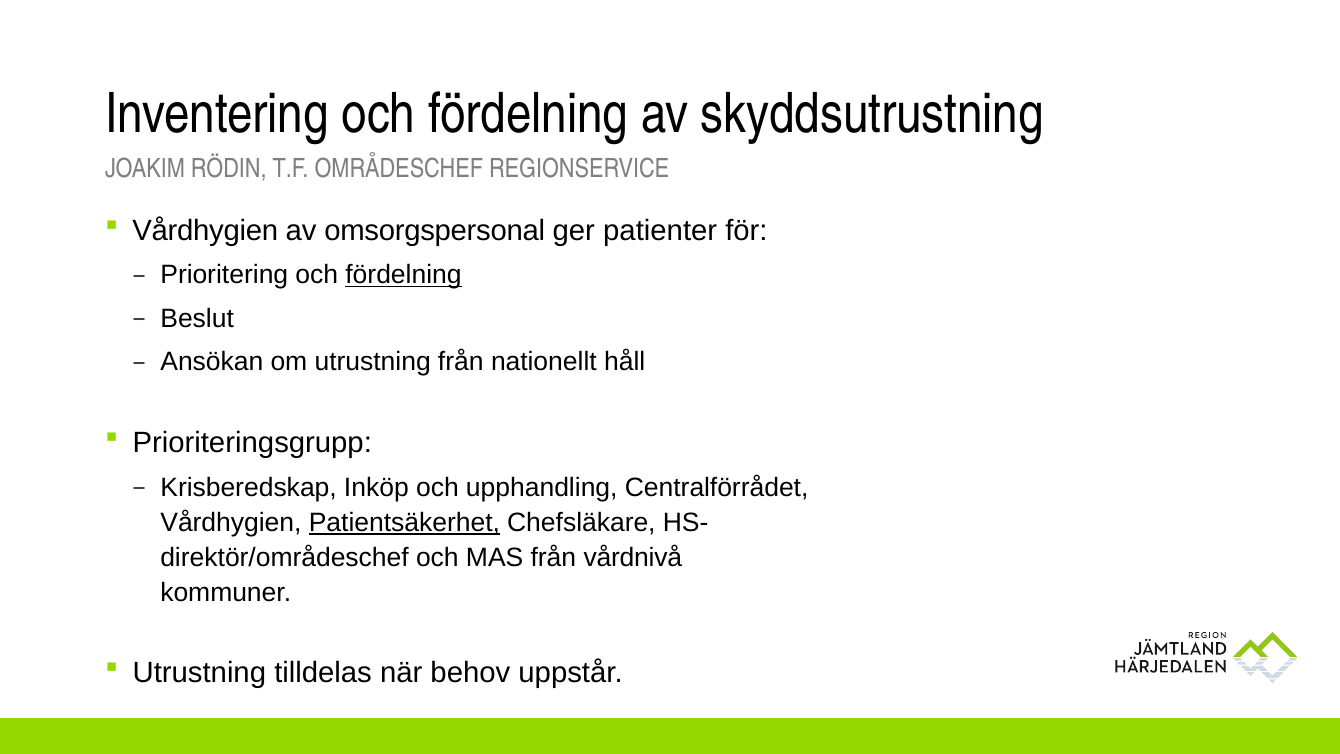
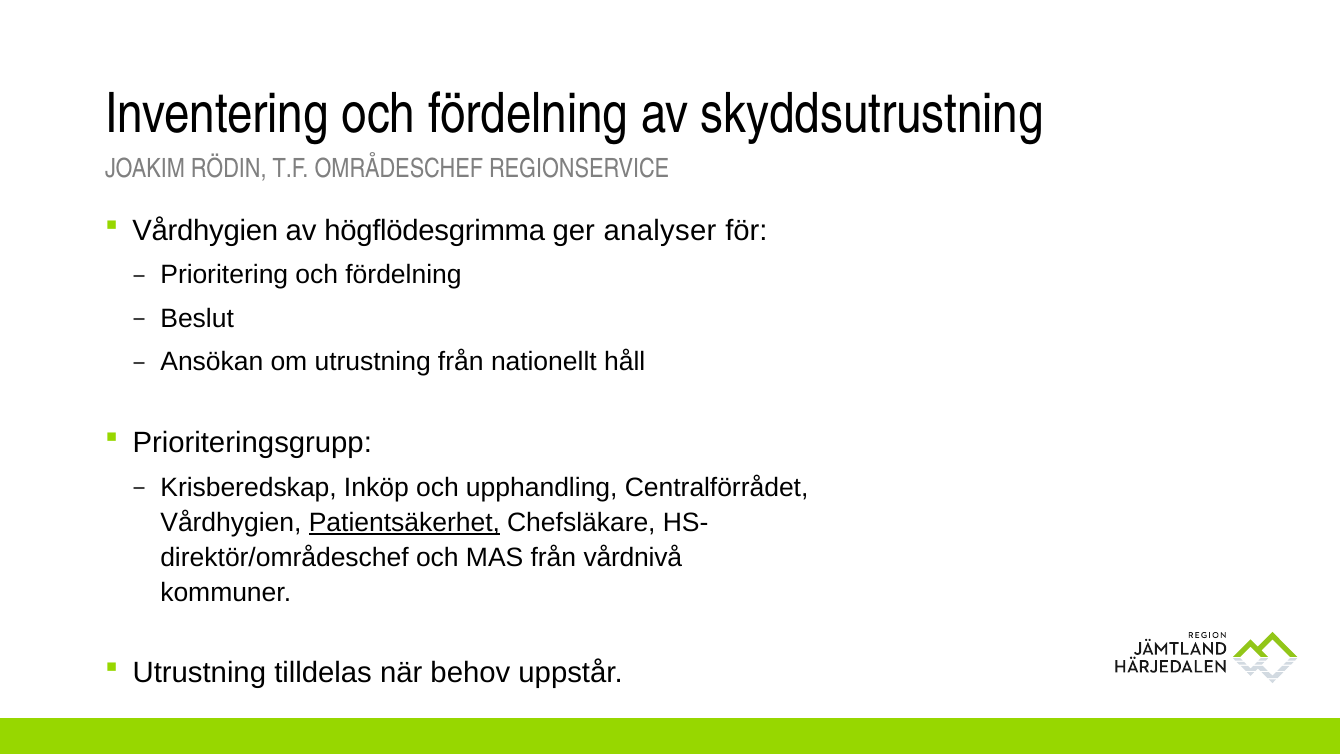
omsorgspersonal: omsorgspersonal -> högflödesgrimma
patienter: patienter -> analyser
fördelning at (403, 275) underline: present -> none
